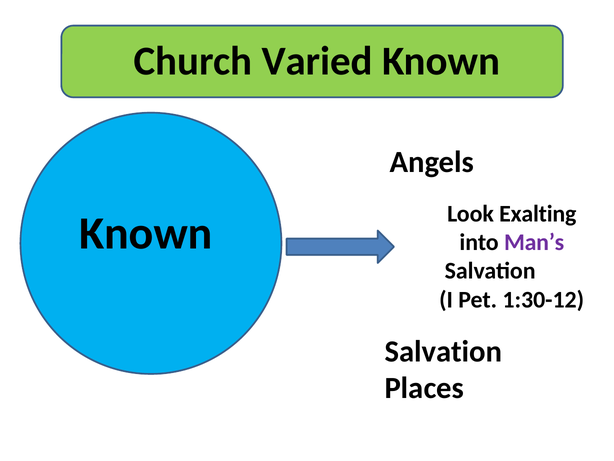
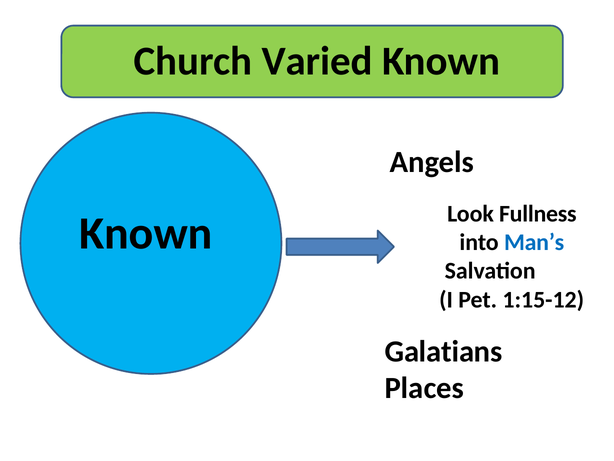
Exalting: Exalting -> Fullness
Man’s colour: purple -> blue
1:30-12: 1:30-12 -> 1:15-12
Salvation at (443, 351): Salvation -> Galatians
